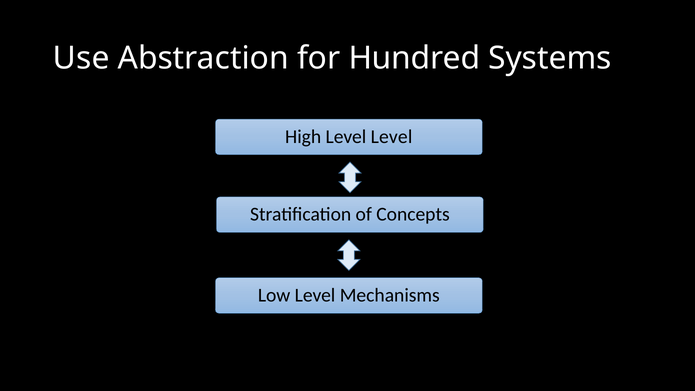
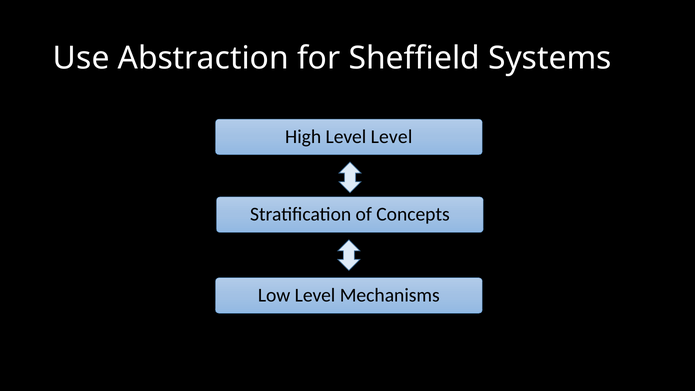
Hundred: Hundred -> Sheffield
